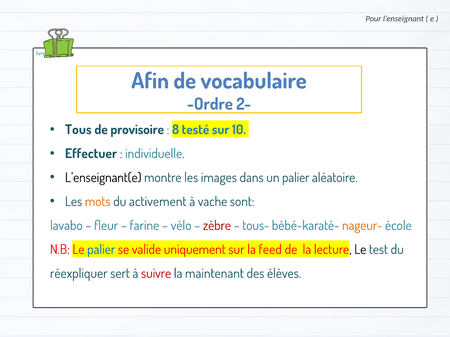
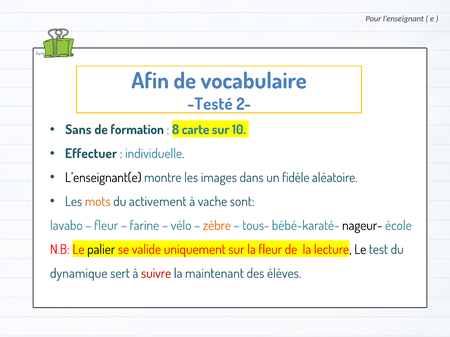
Ordre: Ordre -> Testé
Tous: Tous -> Sans
de provisoire: provisoire -> formation
testé: testé -> carte
un palier: palier -> fidèle
zèbre colour: red -> orange
nageur- colour: orange -> black
palier at (101, 250) colour: blue -> black
la feed: feed -> fleur
réexpliquer: réexpliquer -> dynamique
